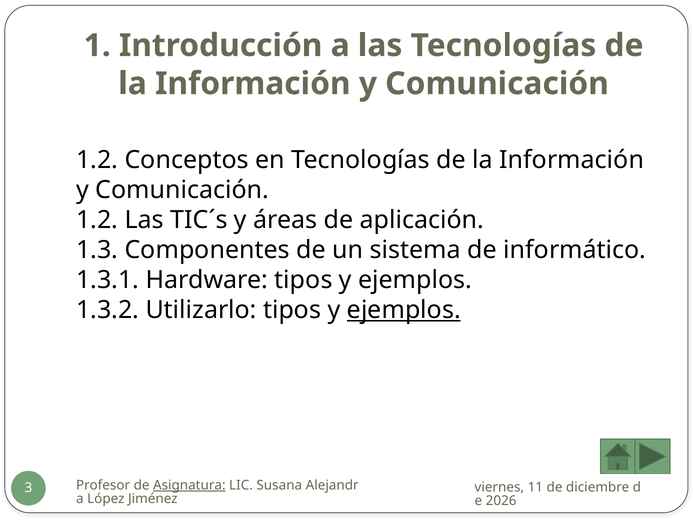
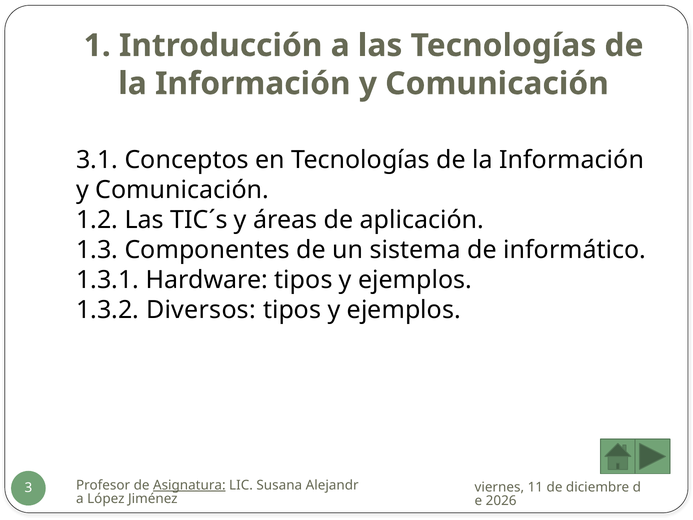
1.2 at (97, 160): 1.2 -> 3.1
Utilizarlo: Utilizarlo -> Diversos
ejemplos at (404, 310) underline: present -> none
